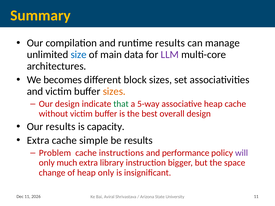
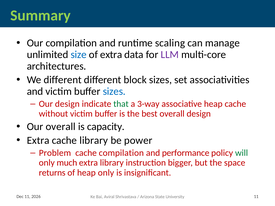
Summary colour: yellow -> light green
runtime results: results -> scaling
of main: main -> extra
We becomes: becomes -> different
sizes at (114, 91) colour: orange -> blue
5-way: 5-way -> 3-way
Our results: results -> overall
cache simple: simple -> library
be results: results -> power
cache instructions: instructions -> compilation
will colour: purple -> green
change: change -> returns
